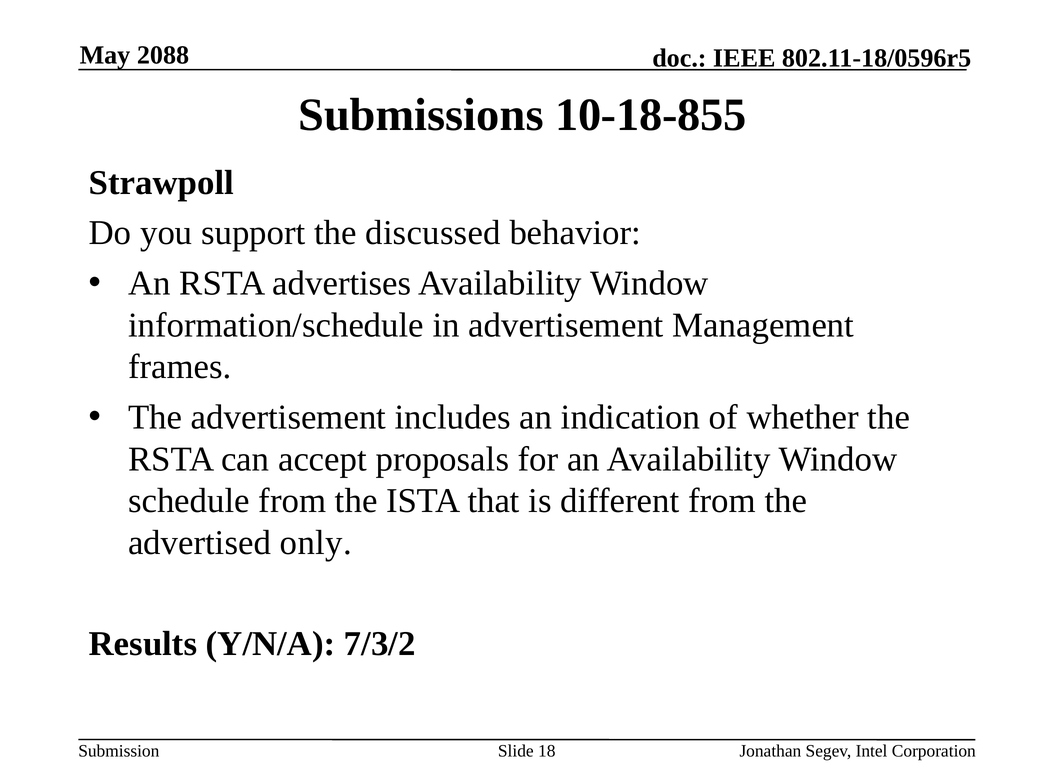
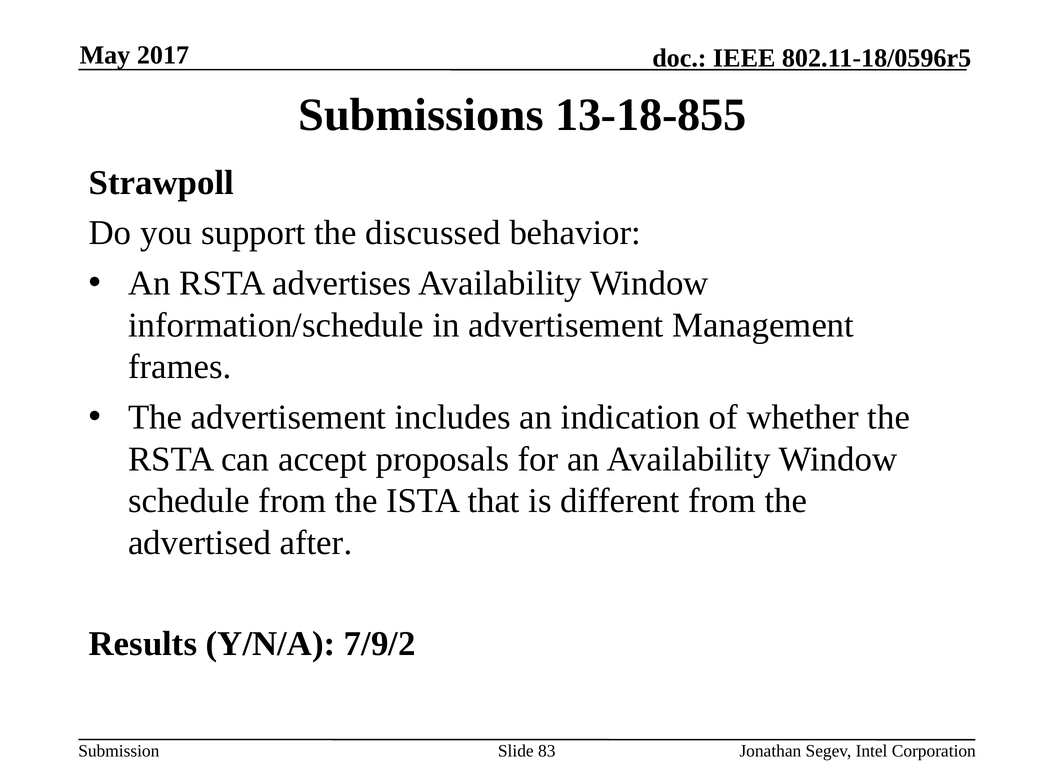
2088: 2088 -> 2017
10-18-855: 10-18-855 -> 13-18-855
only: only -> after
7/3/2: 7/3/2 -> 7/9/2
18: 18 -> 83
